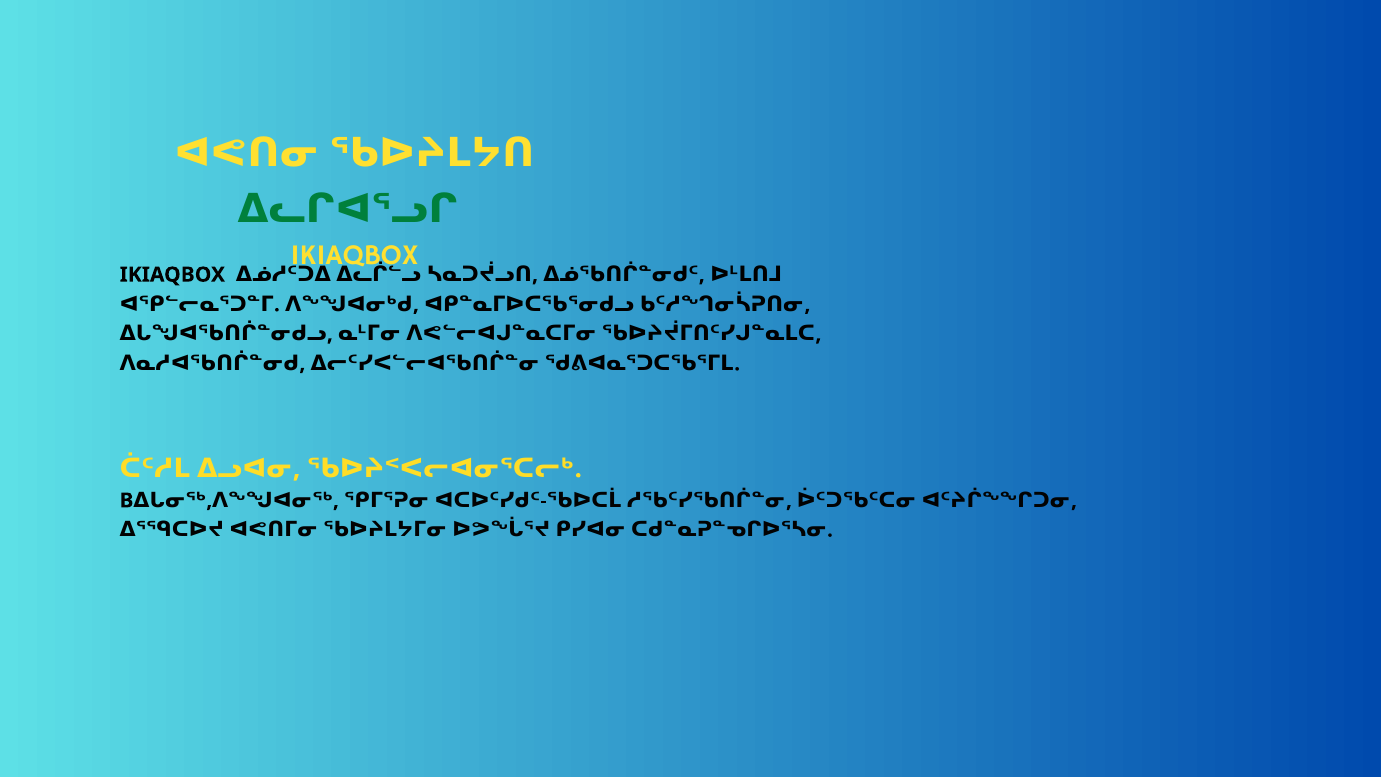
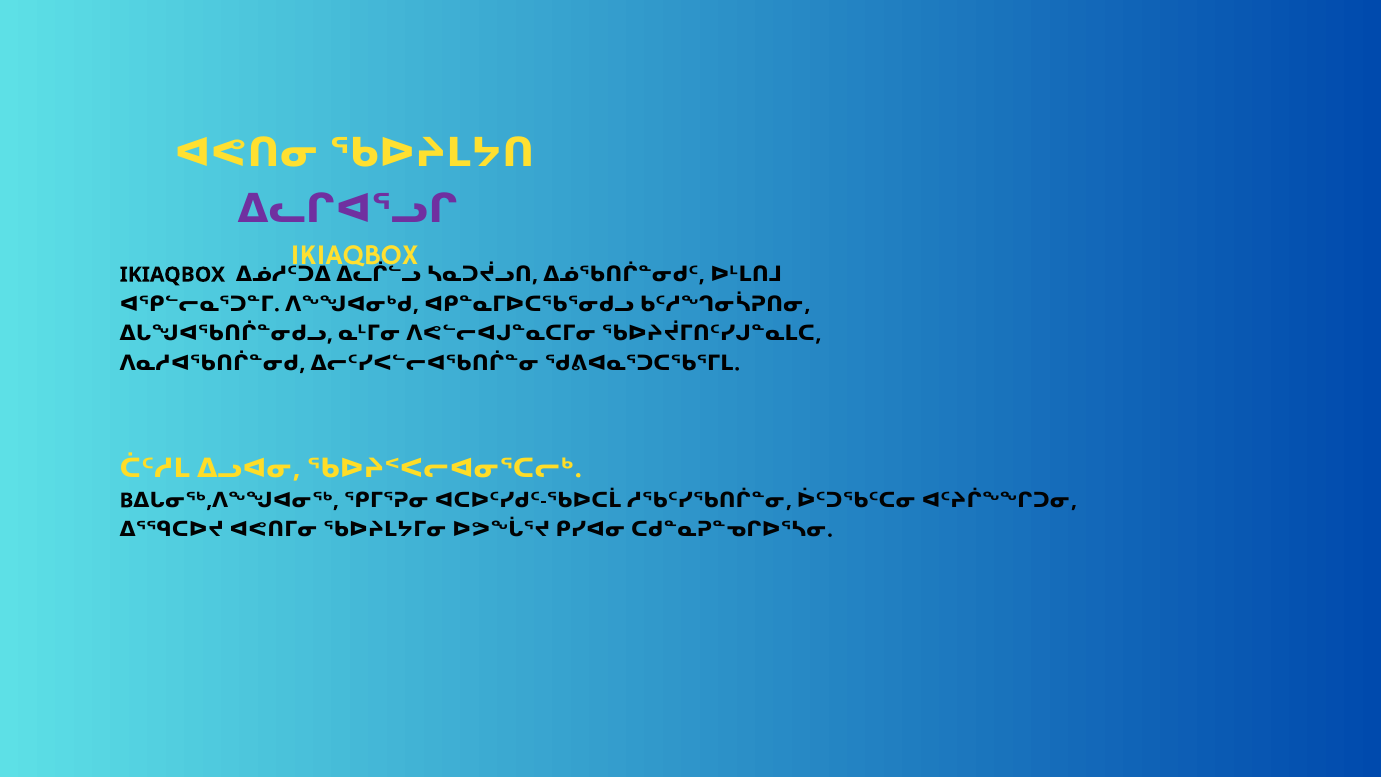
ᐃᓚᒋᐊᕐᓗᒋ colour: green -> purple
